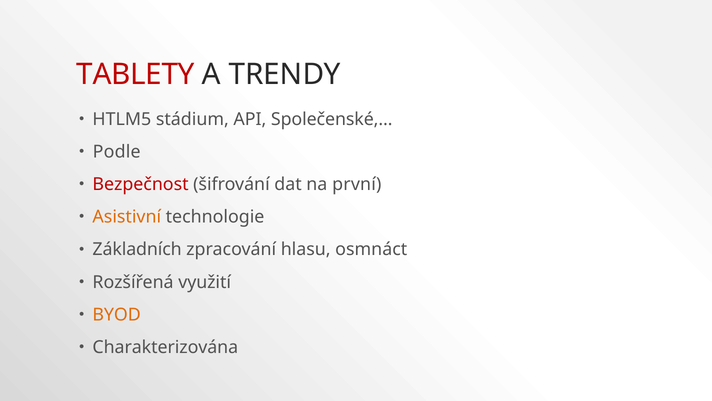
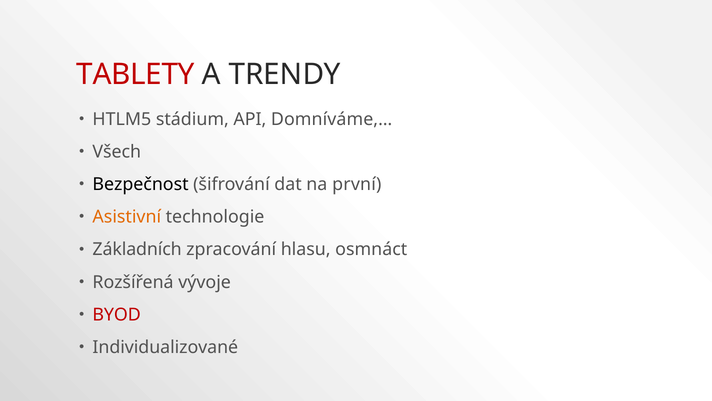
Společenské,…: Společenské,… -> Domníváme,…
Podle: Podle -> Všech
Bezpečnost colour: red -> black
využití: využití -> vývoje
BYOD colour: orange -> red
Charakterizována: Charakterizována -> Individualizované
